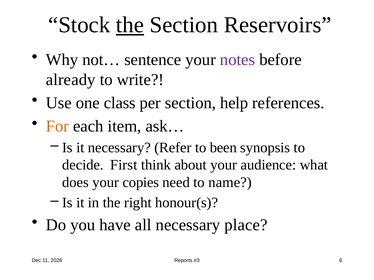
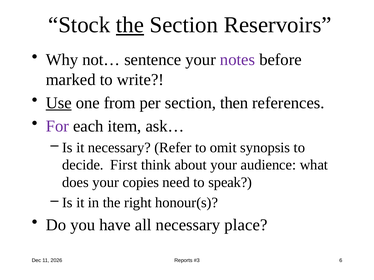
already: already -> marked
Use underline: none -> present
class: class -> from
help: help -> then
For colour: orange -> purple
been: been -> omit
name: name -> speak
